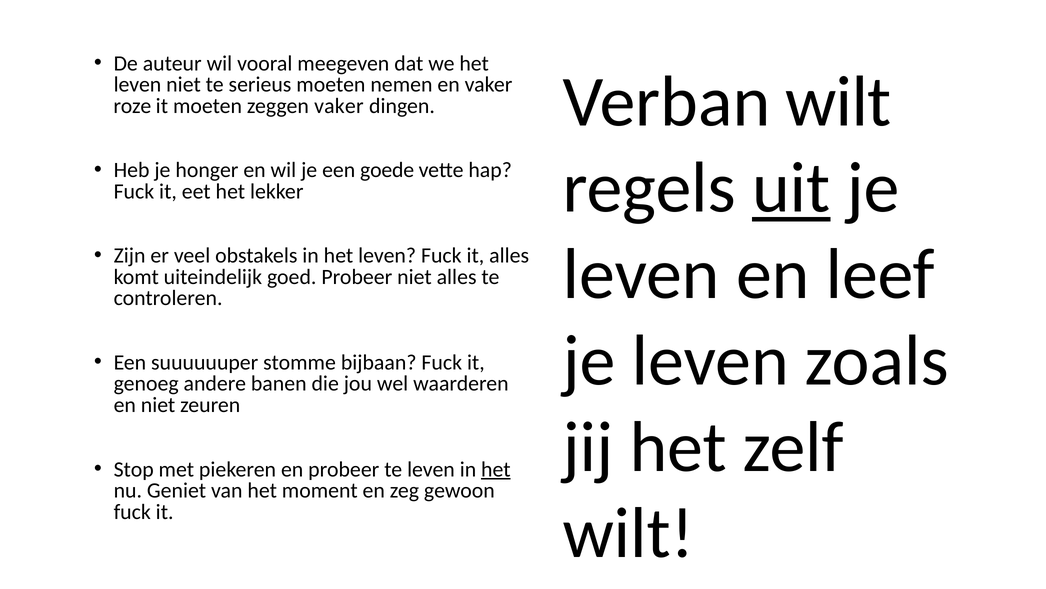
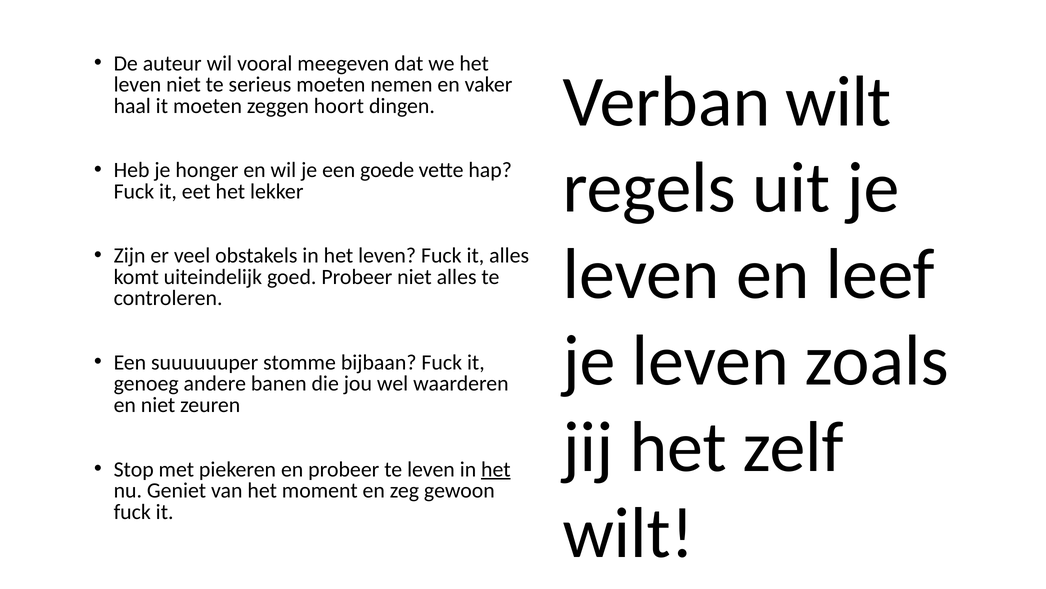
roze: roze -> haal
zeggen vaker: vaker -> hoort
uit underline: present -> none
